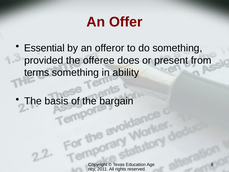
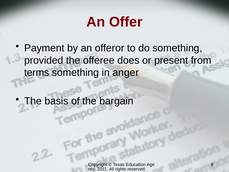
Essential: Essential -> Payment
ability: ability -> anger
